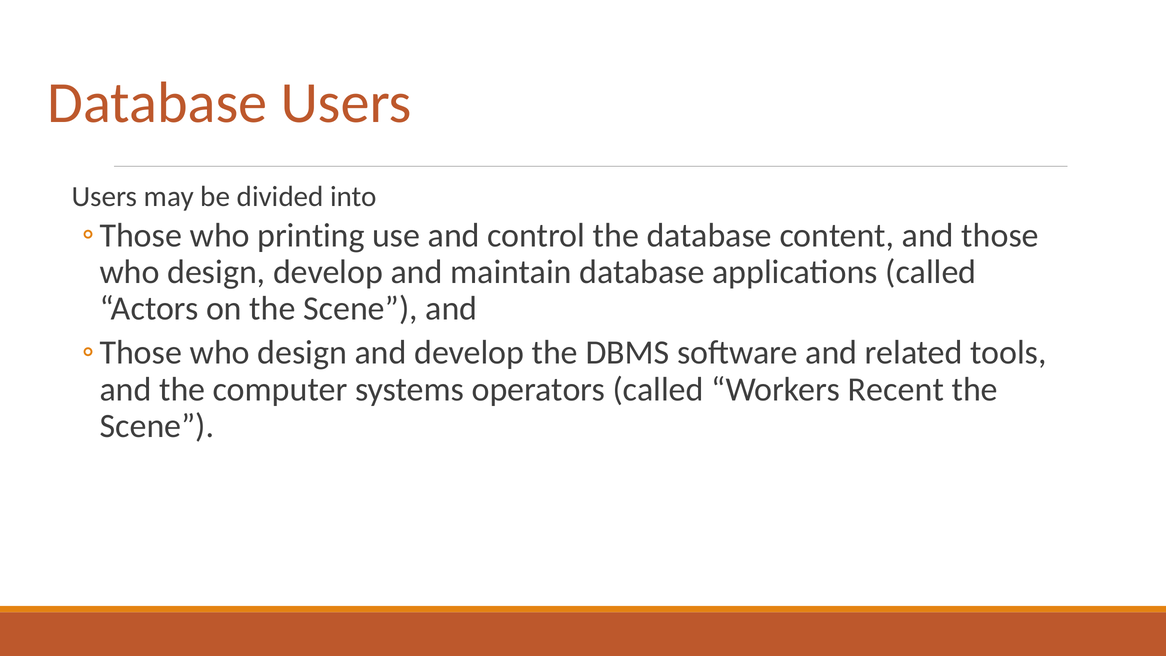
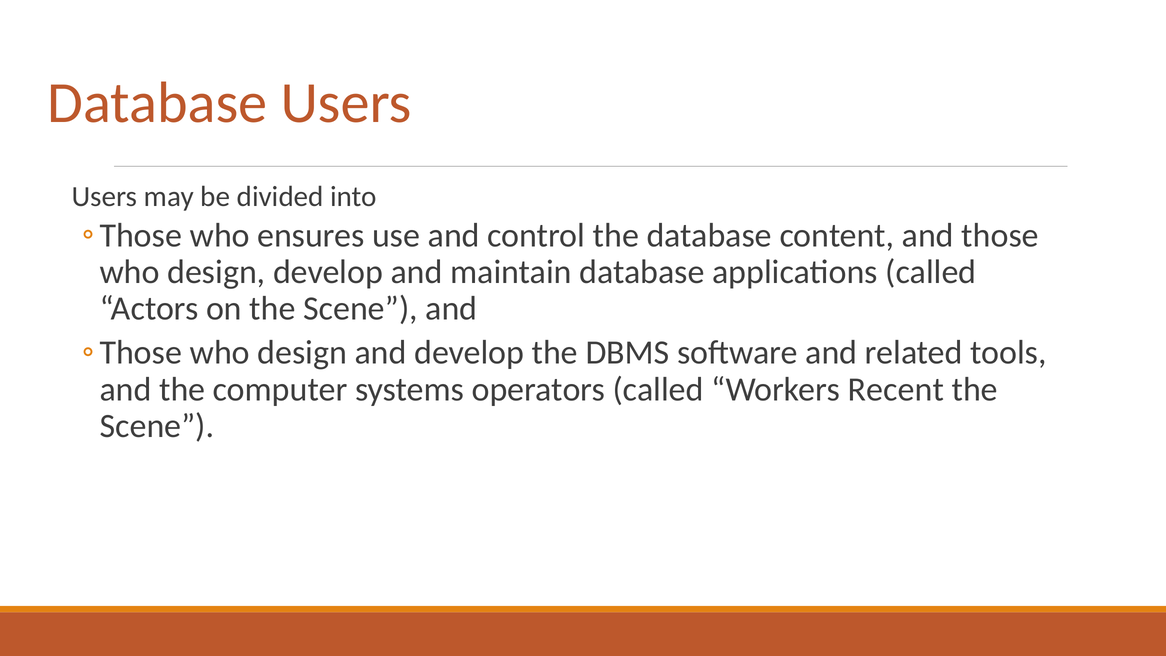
printing: printing -> ensures
